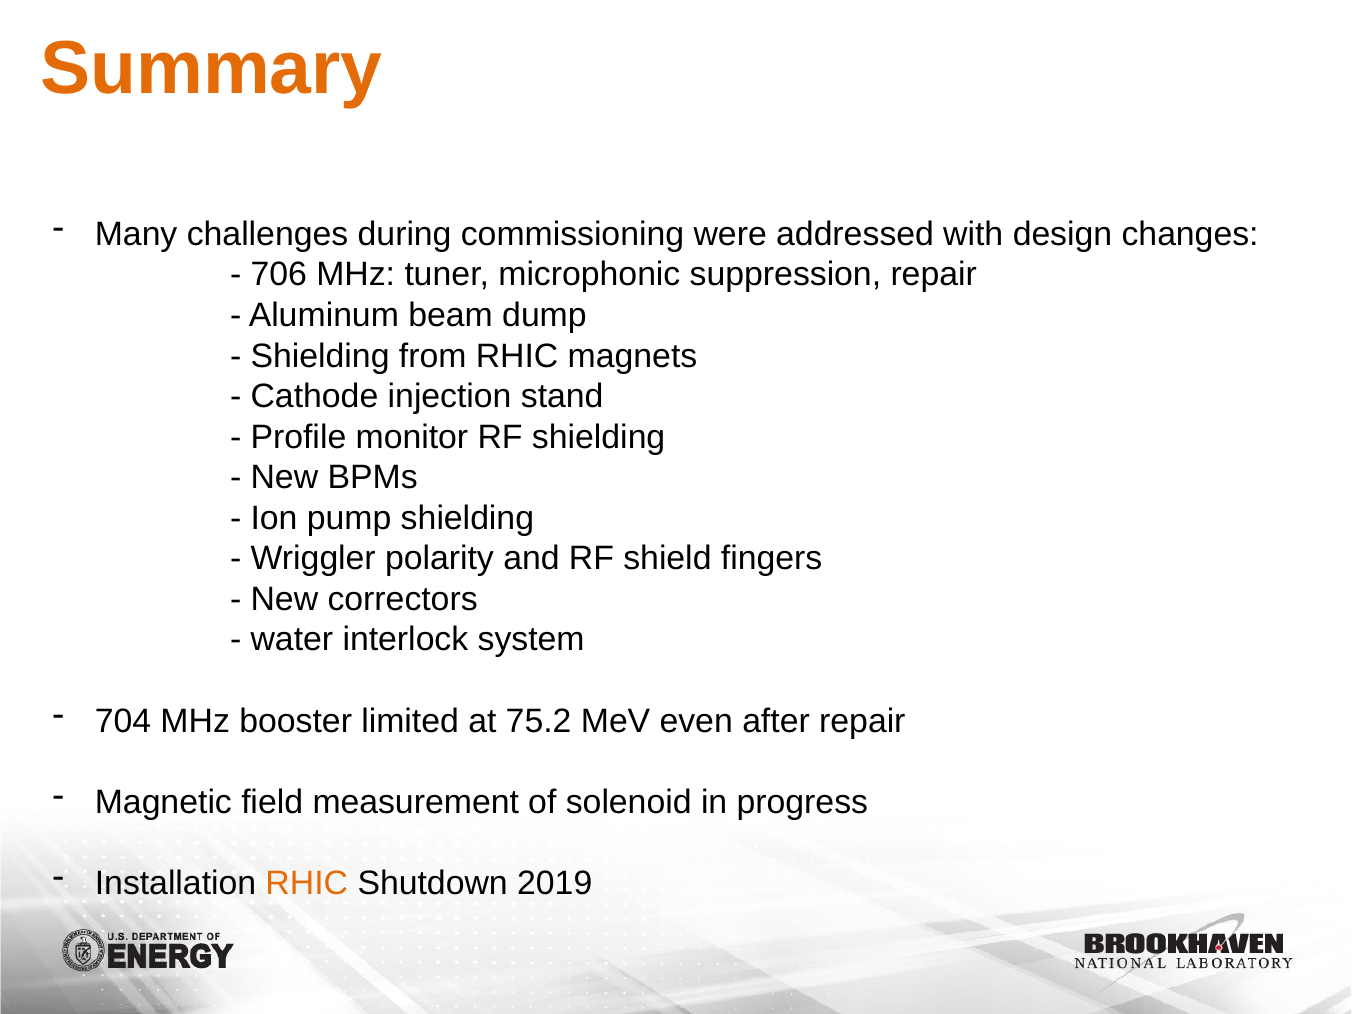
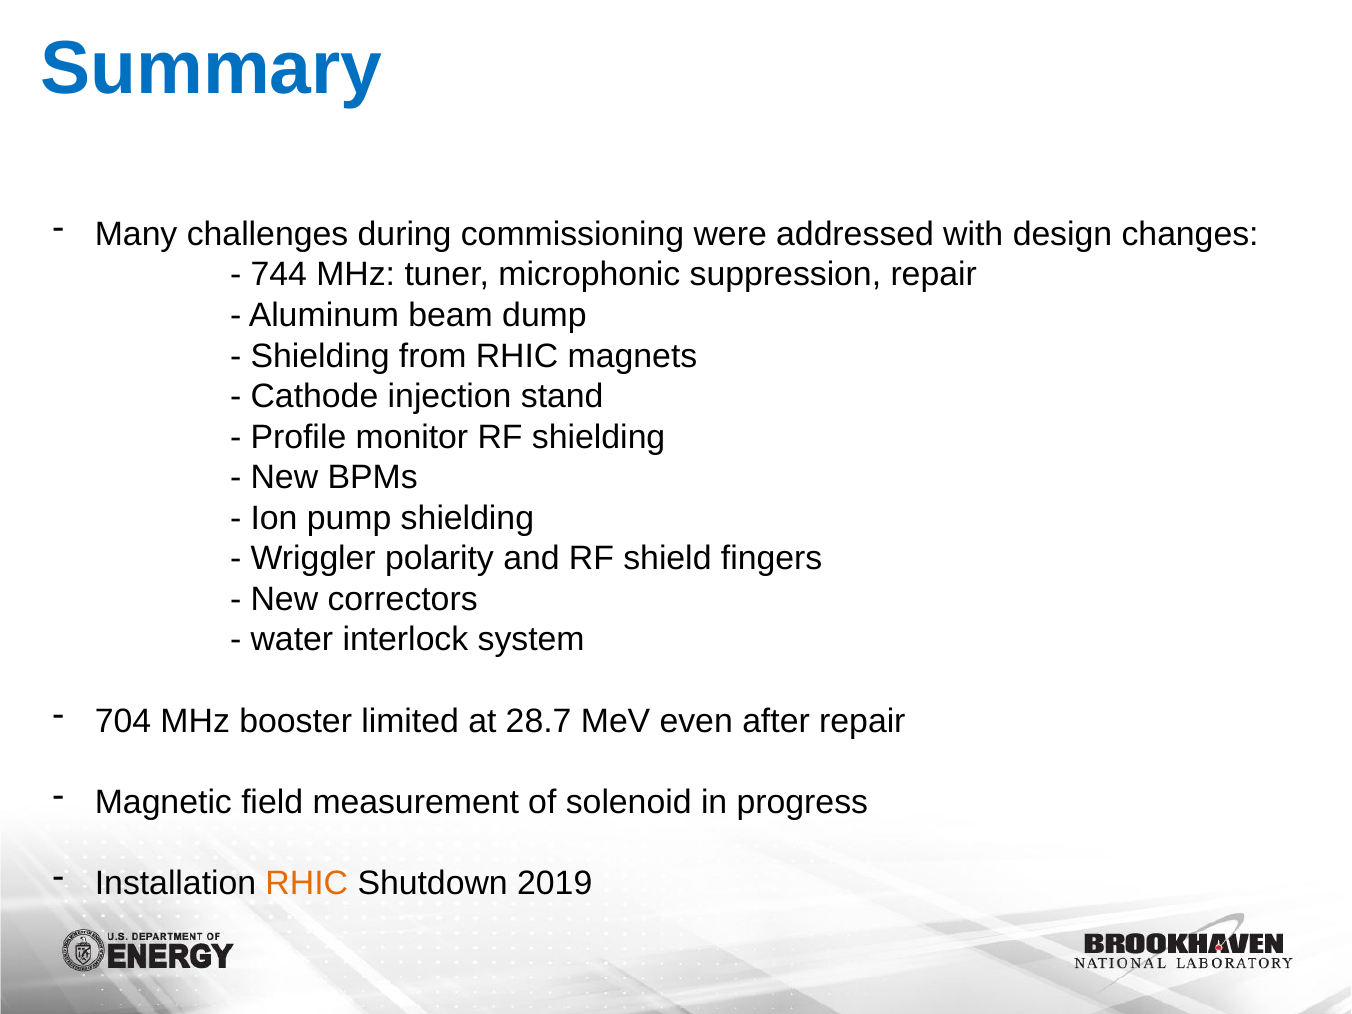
Summary colour: orange -> blue
706: 706 -> 744
75.2: 75.2 -> 28.7
